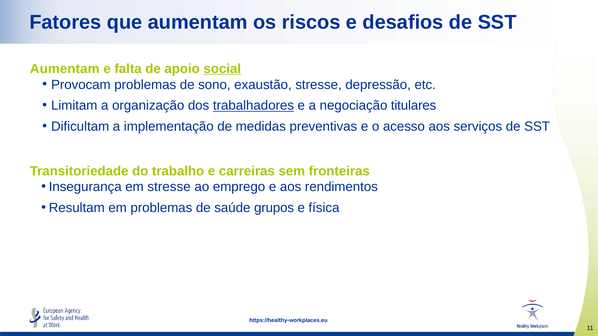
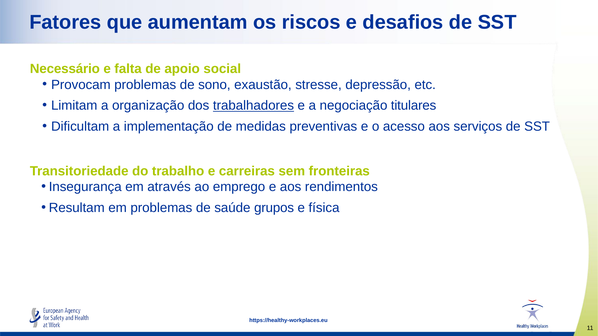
Aumentam at (65, 69): Aumentam -> Necessário
social underline: present -> none
em stresse: stresse -> através
